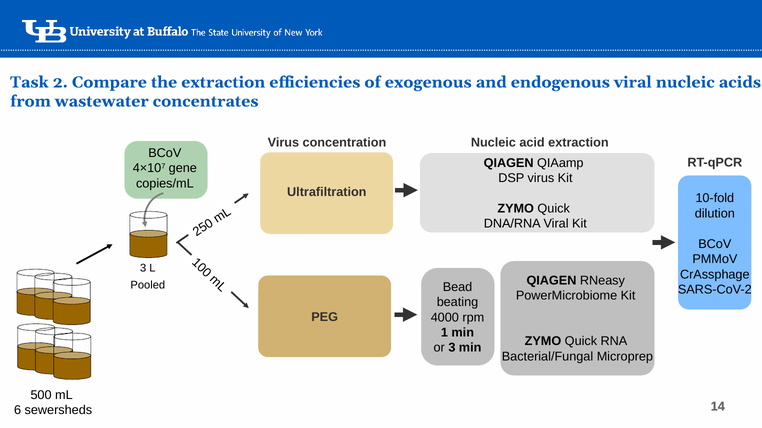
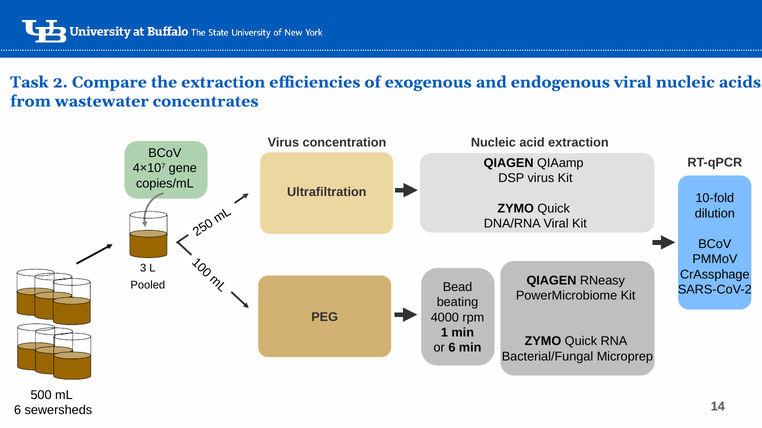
or 3: 3 -> 6
